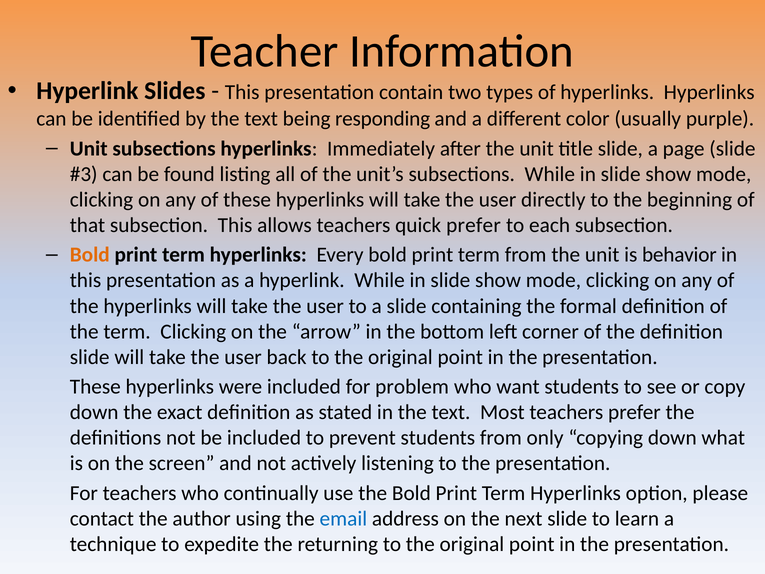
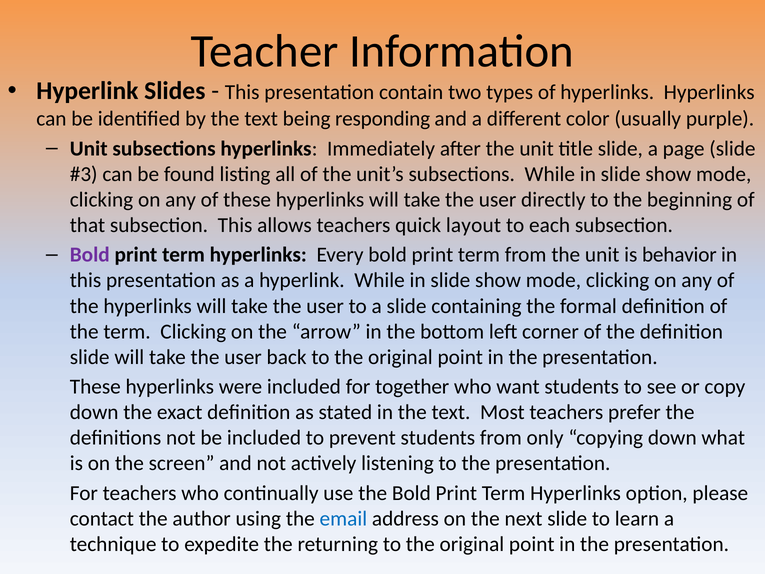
quick prefer: prefer -> layout
Bold at (90, 255) colour: orange -> purple
problem: problem -> together
